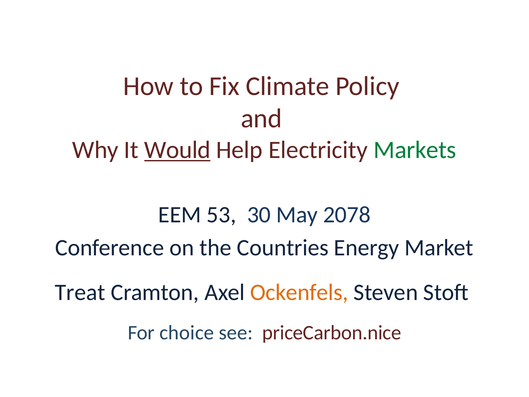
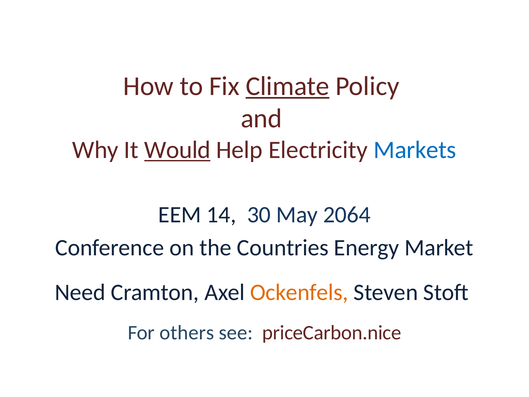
Climate underline: none -> present
Markets colour: green -> blue
53: 53 -> 14
2078: 2078 -> 2064
Treat: Treat -> Need
choice: choice -> others
